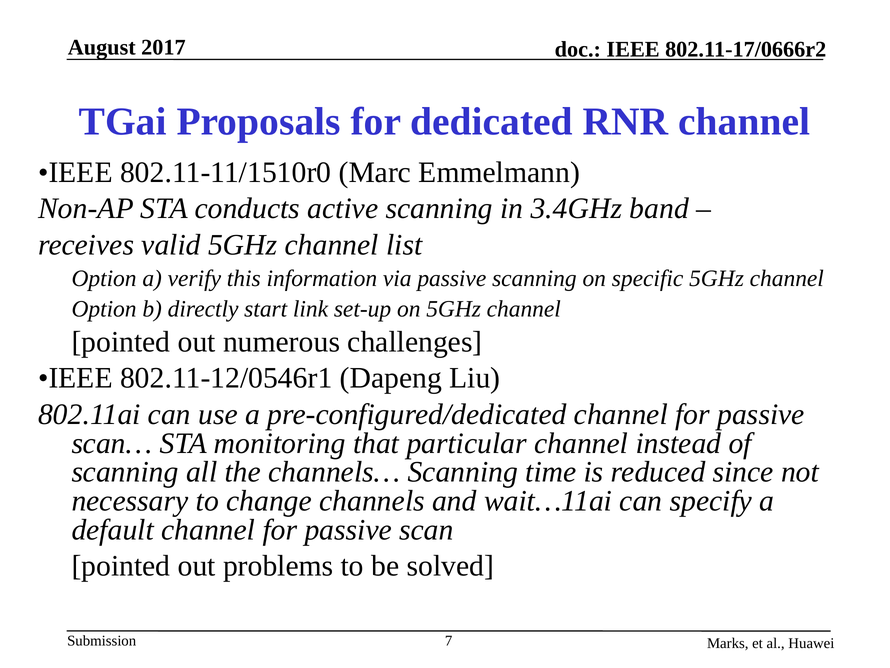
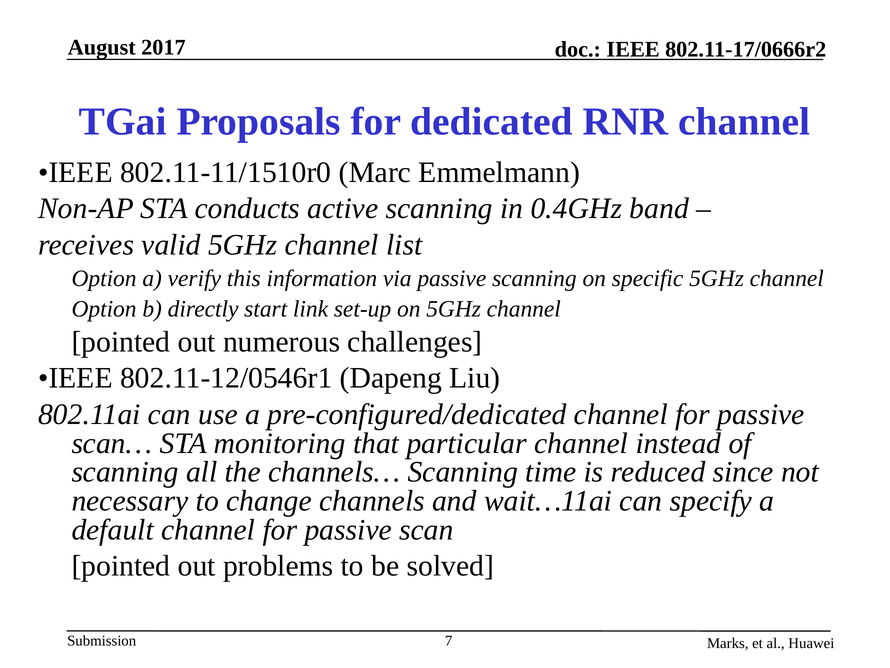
3.4GHz: 3.4GHz -> 0.4GHz
